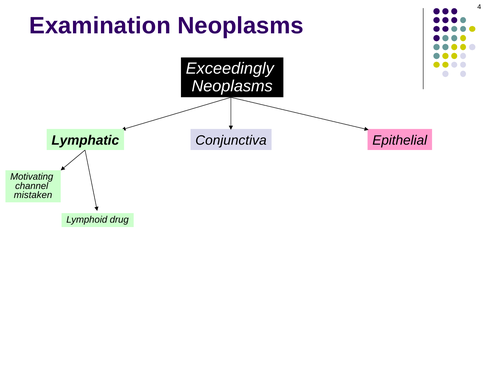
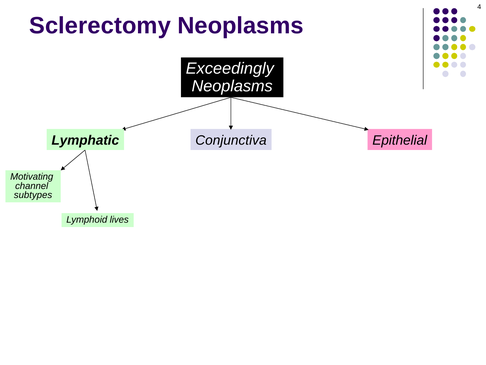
Examination: Examination -> Sclerectomy
mistaken: mistaken -> subtypes
drug: drug -> lives
